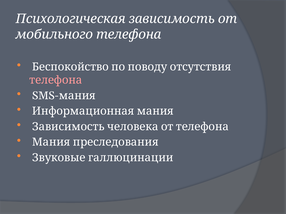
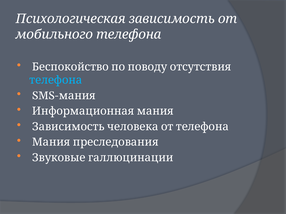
телефона colour: pink -> light blue
